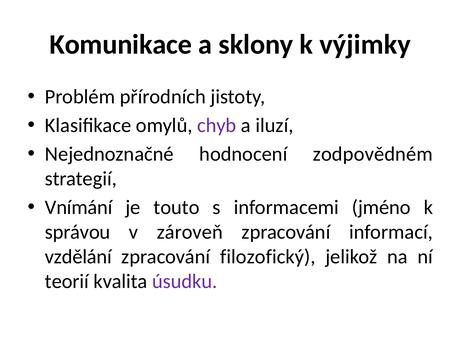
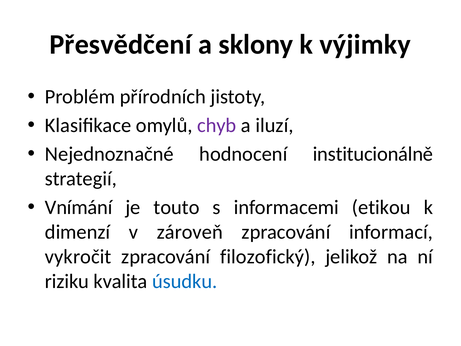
Komunikace: Komunikace -> Přesvědčení
zodpovědném: zodpovědném -> institucionálně
jméno: jméno -> etikou
správou: správou -> dimenzí
vzdělání: vzdělání -> vykročit
teorií: teorií -> riziku
úsudku colour: purple -> blue
